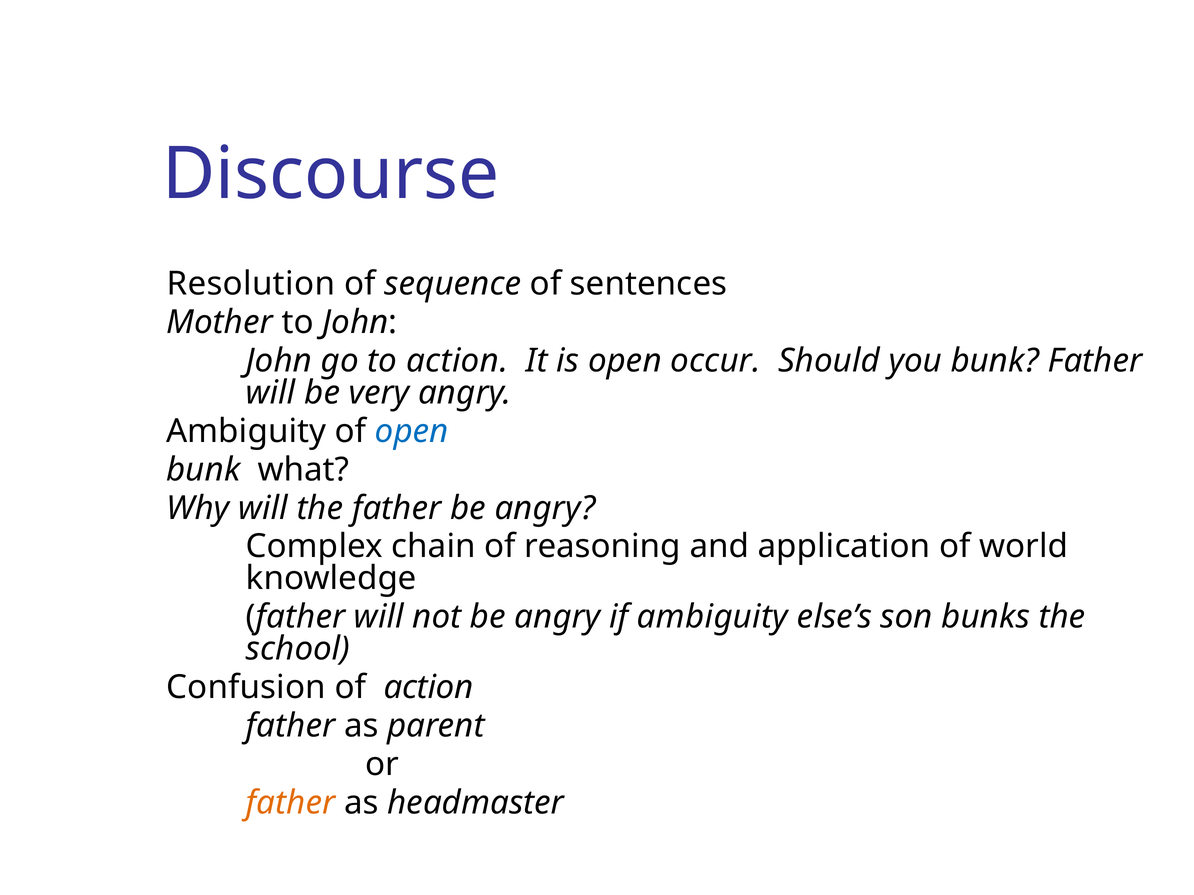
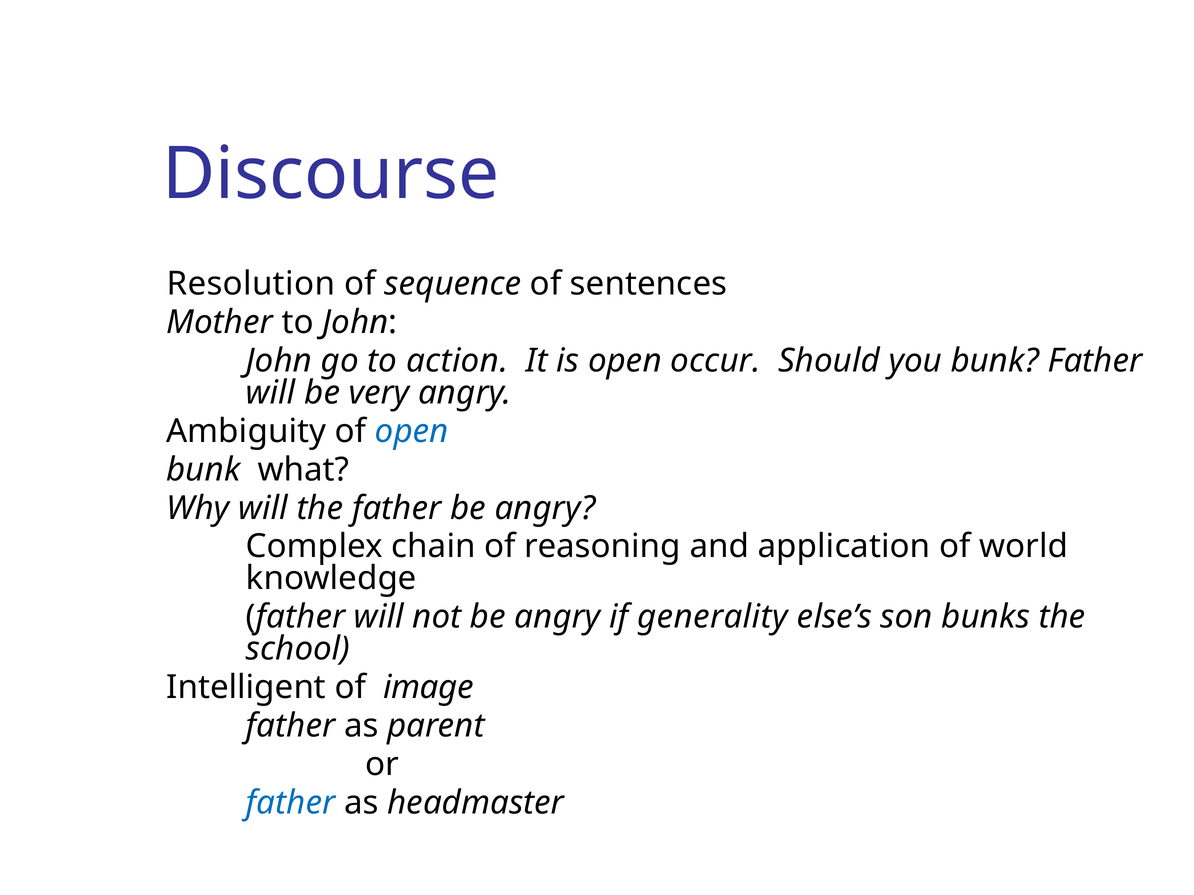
if ambiguity: ambiguity -> generality
Confusion: Confusion -> Intelligent
of action: action -> image
father at (291, 803) colour: orange -> blue
